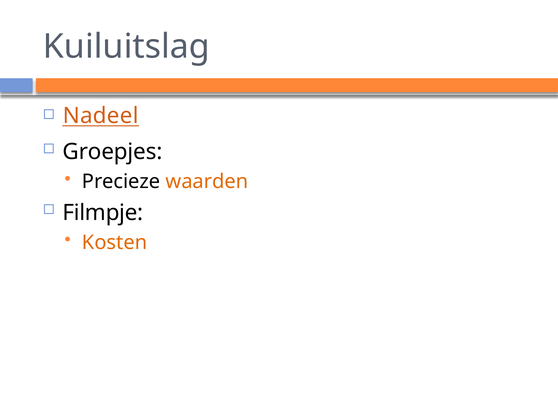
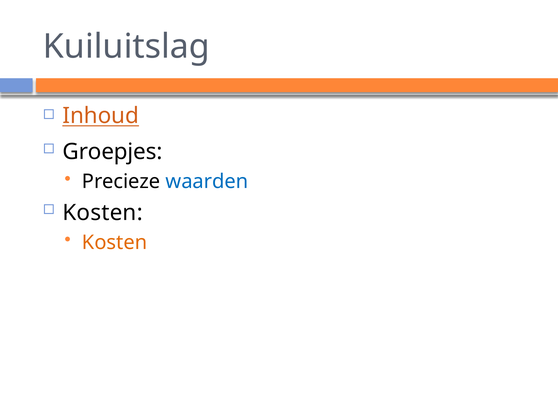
Nadeel: Nadeel -> Inhoud
waarden colour: orange -> blue
Filmpje at (103, 212): Filmpje -> Kosten
